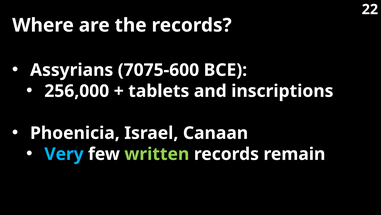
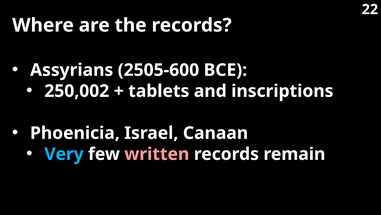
7075-600: 7075-600 -> 2505-600
256,000: 256,000 -> 250,002
written colour: light green -> pink
